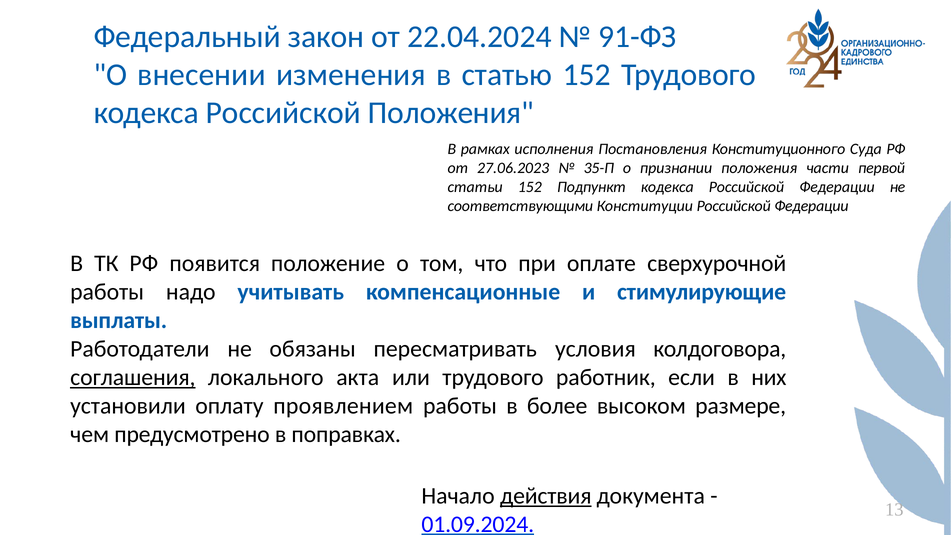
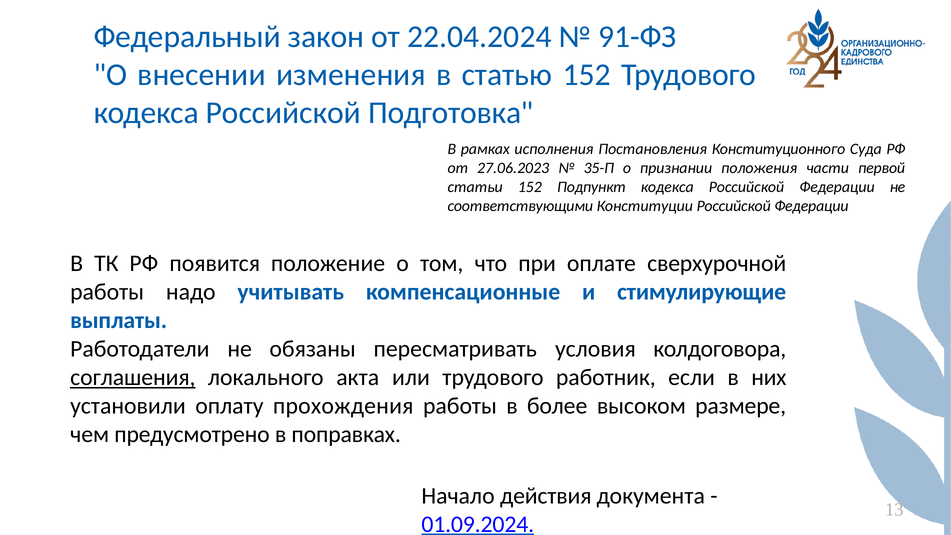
Российской Положения: Положения -> Подготовка
проявлением: проявлением -> прохождения
действия underline: present -> none
